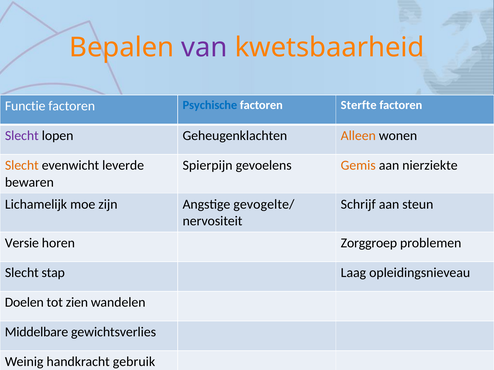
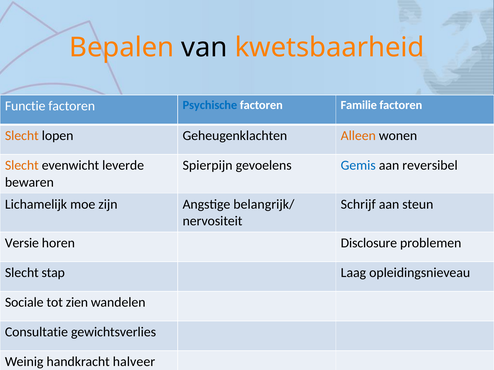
van colour: purple -> black
Sterfte: Sterfte -> Familie
Slecht at (22, 136) colour: purple -> orange
Gemis colour: orange -> blue
nierziekte: nierziekte -> reversibel
gevogelte/: gevogelte/ -> belangrijk/
Zorggroep: Zorggroep -> Disclosure
Doelen: Doelen -> Sociale
Middelbare: Middelbare -> Consultatie
gebruik: gebruik -> halveer
